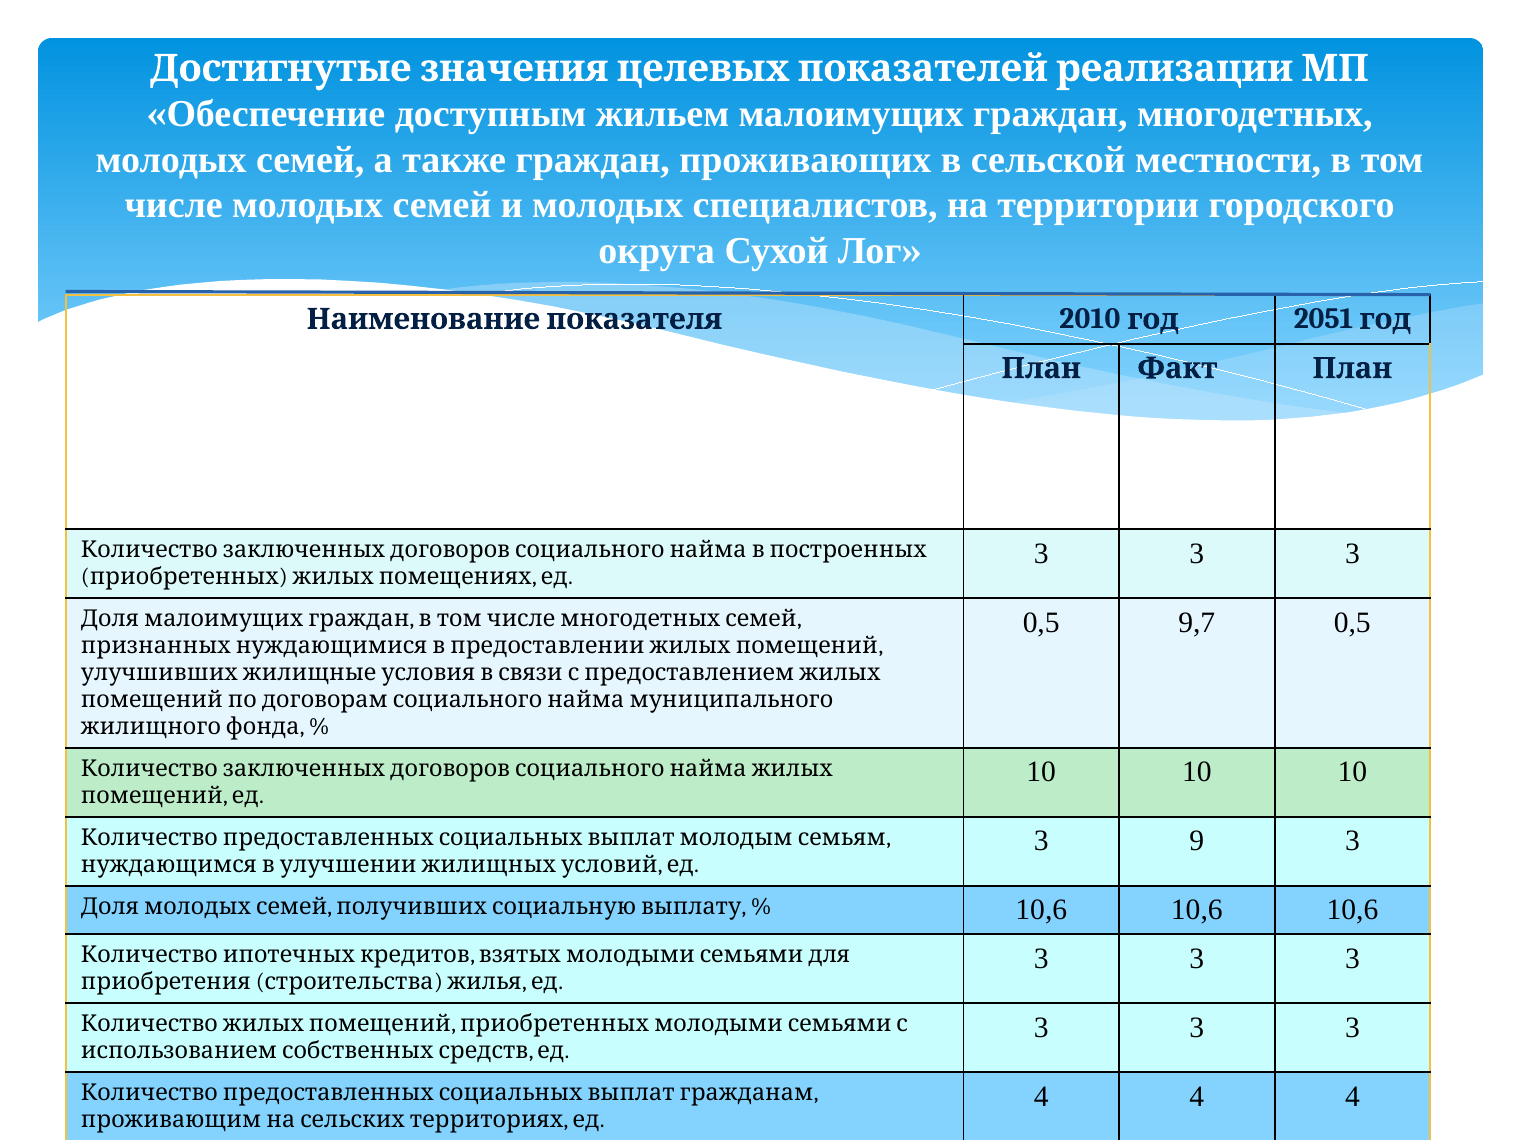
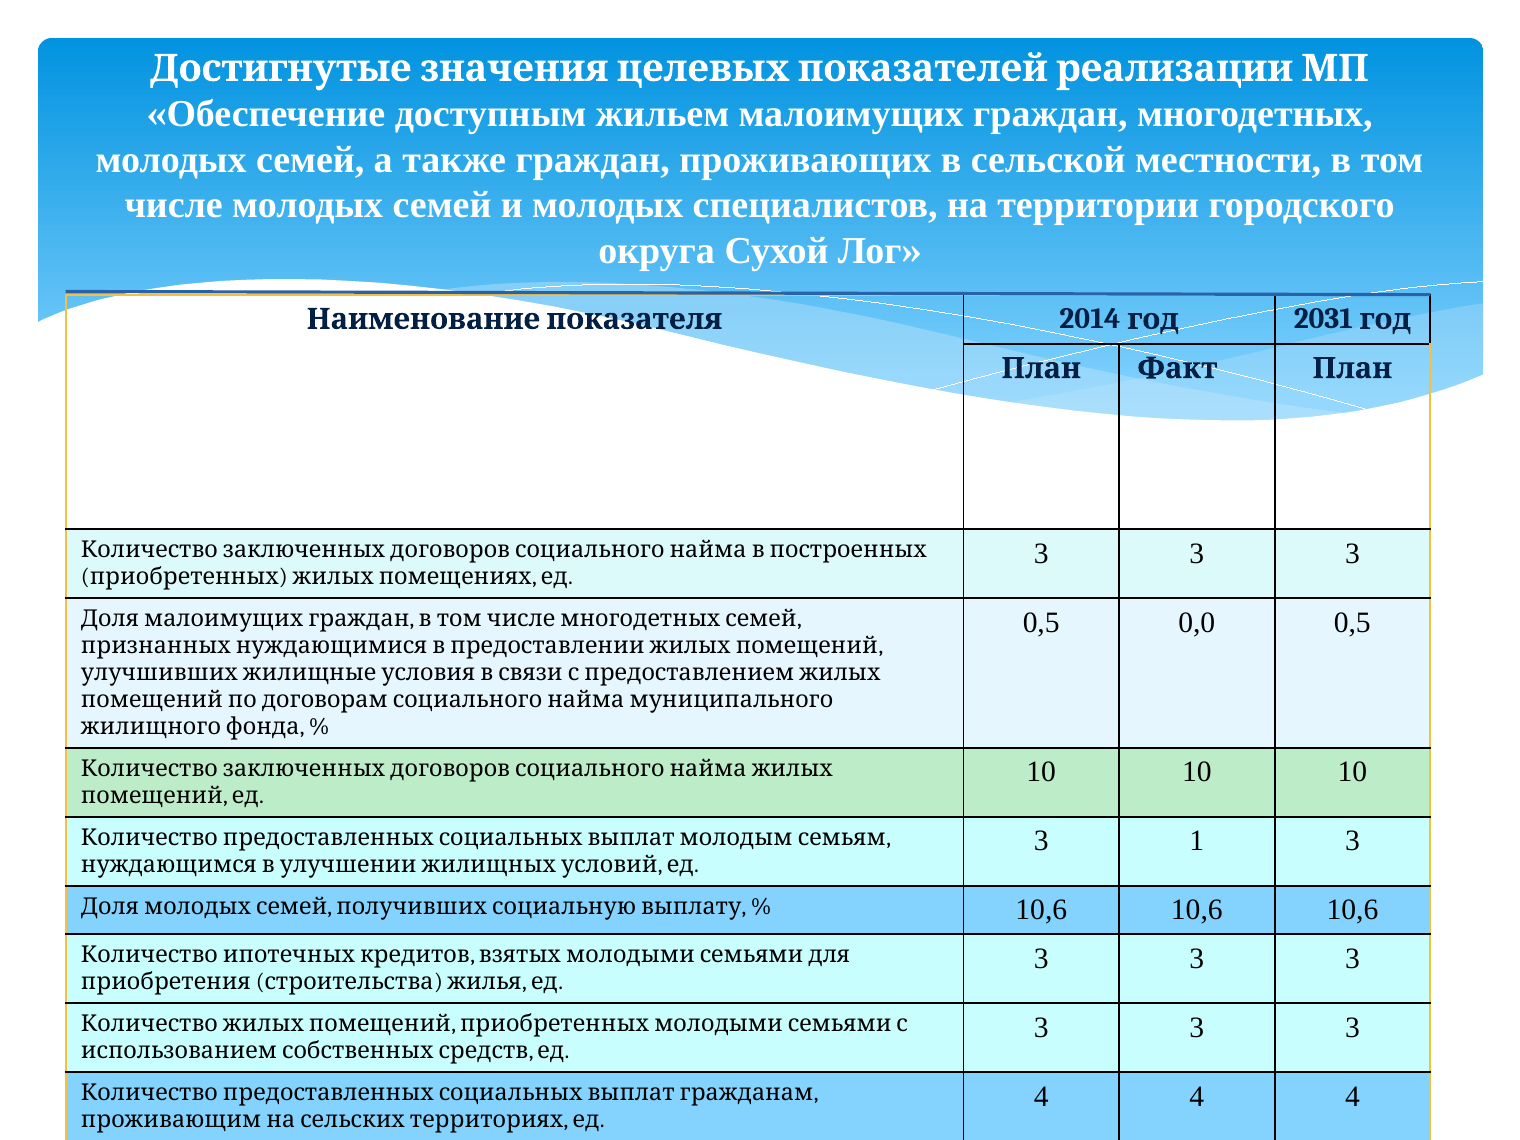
2010: 2010 -> 2014
2051: 2051 -> 2031
9,7: 9,7 -> 0,0
9: 9 -> 1
